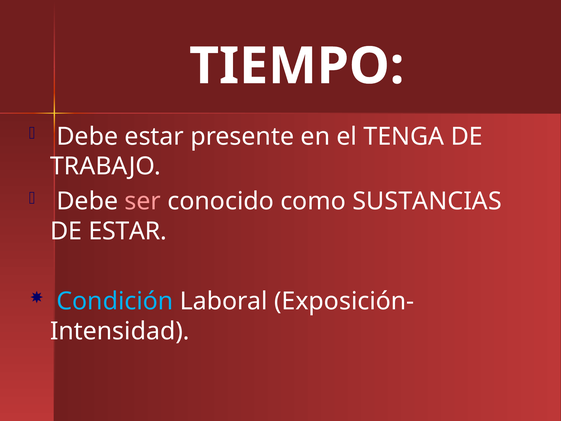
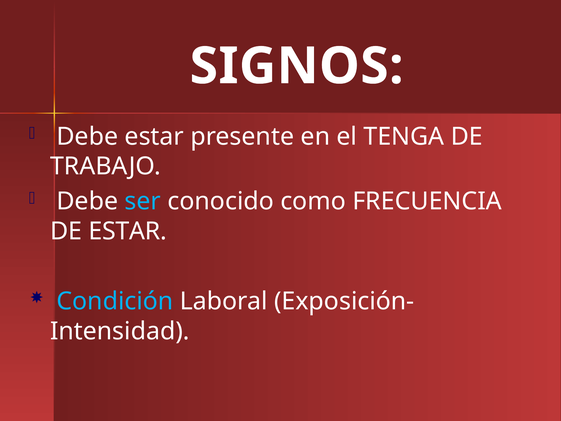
TIEMPO: TIEMPO -> SIGNOS
ser colour: pink -> light blue
SUSTANCIAS: SUSTANCIAS -> FRECUENCIA
